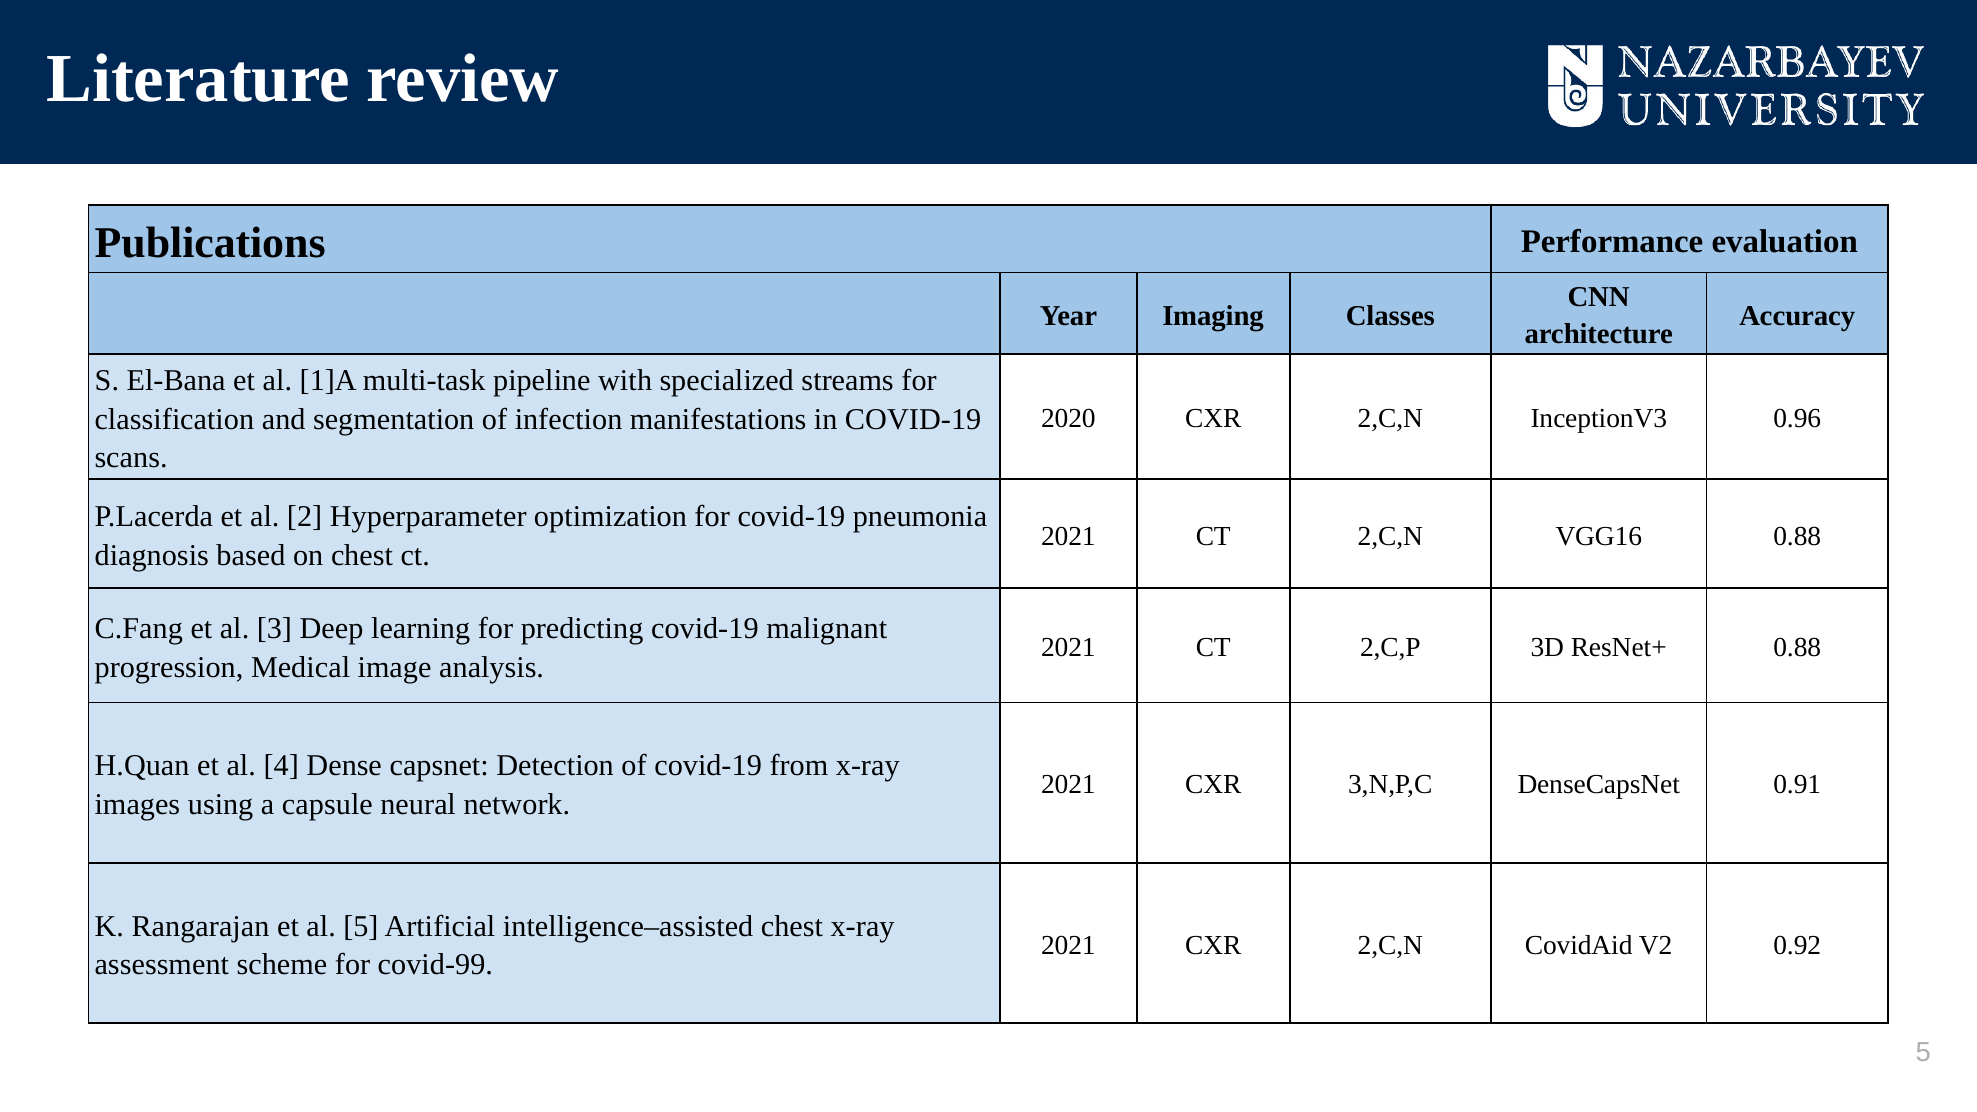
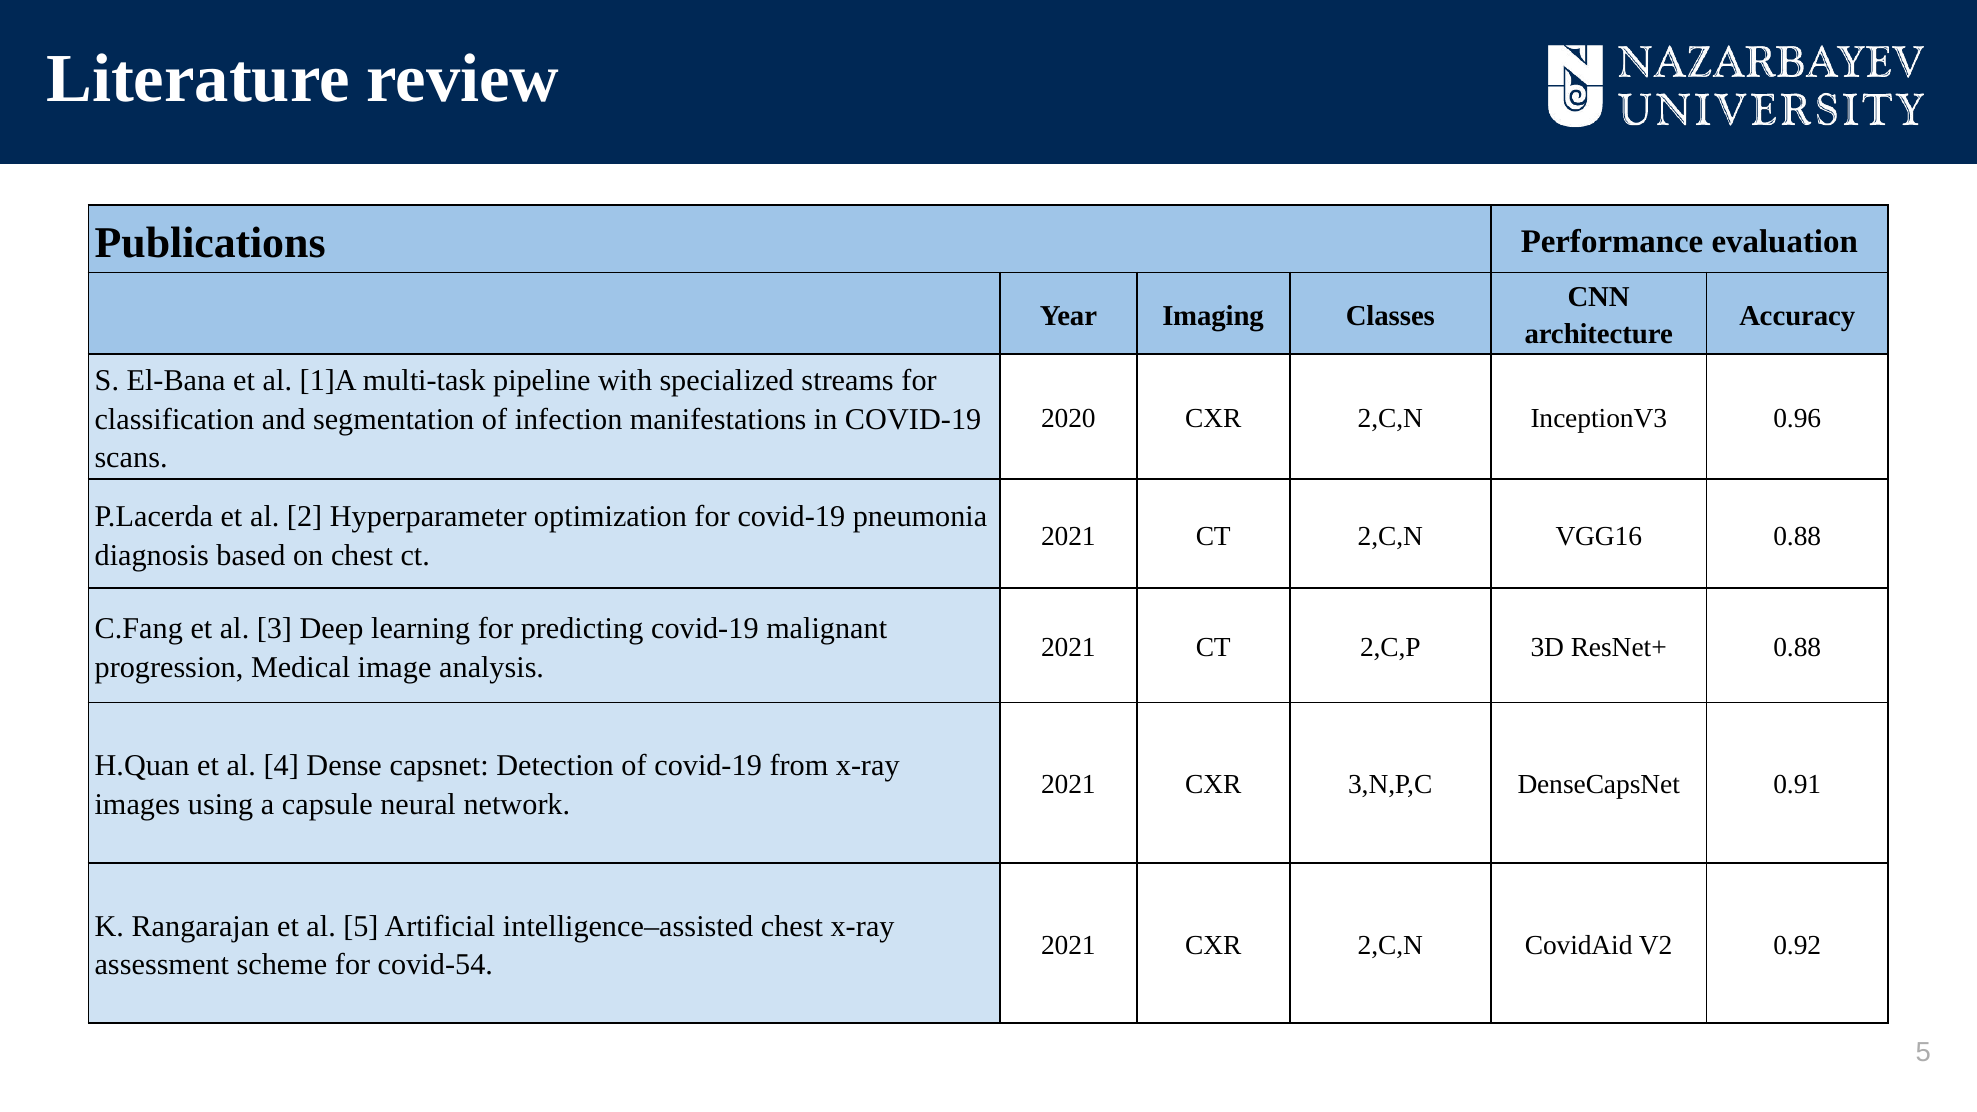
covid-99: covid-99 -> covid-54
